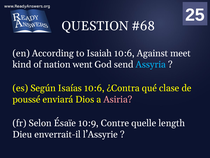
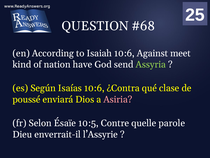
went: went -> have
Assyria colour: light blue -> light green
10:9: 10:9 -> 10:5
length: length -> parole
